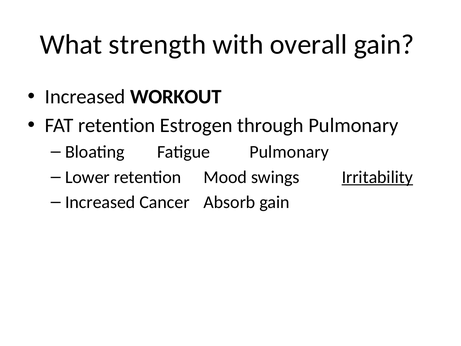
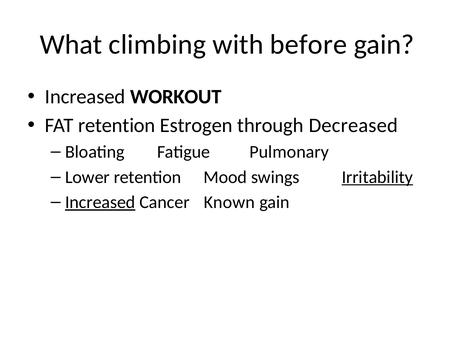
strength: strength -> climbing
overall: overall -> before
through Pulmonary: Pulmonary -> Decreased
Increased at (100, 202) underline: none -> present
Absorb: Absorb -> Known
